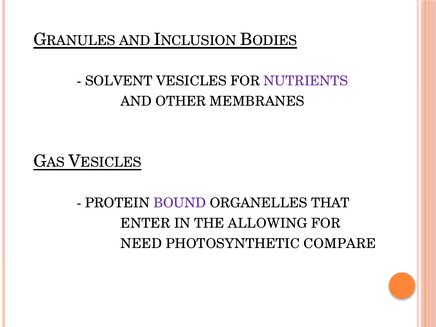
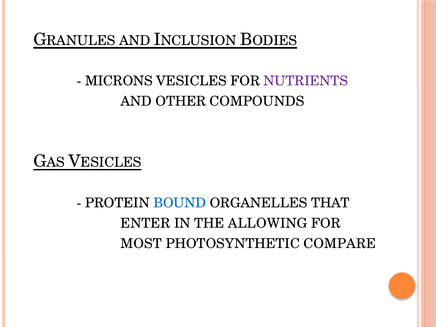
SOLVENT: SOLVENT -> ΜICRONS
MEMBRANES: MEMBRANES -> COMPOUNDS
BOUND colour: purple -> blue
NEED: NEED -> MOST
